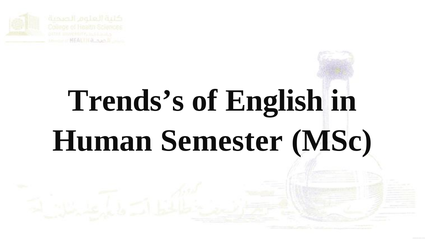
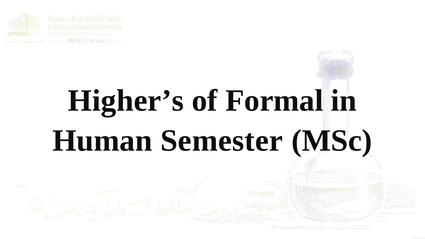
Trends’s: Trends’s -> Higher’s
English: English -> Formal
